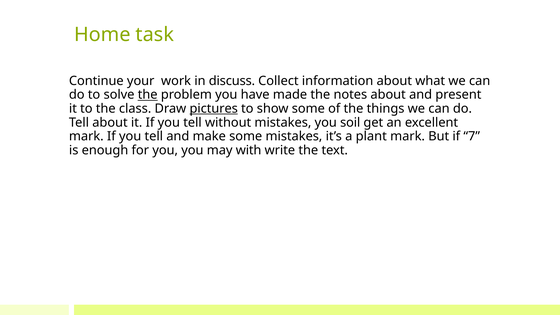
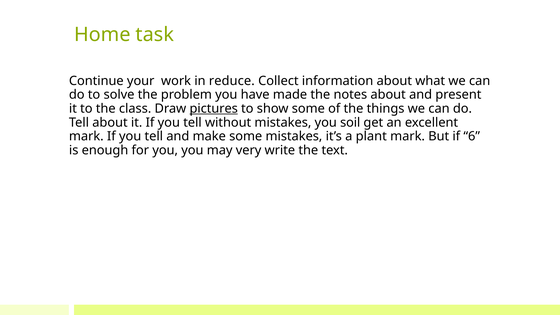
discuss: discuss -> reduce
the at (148, 95) underline: present -> none
7: 7 -> 6
with: with -> very
